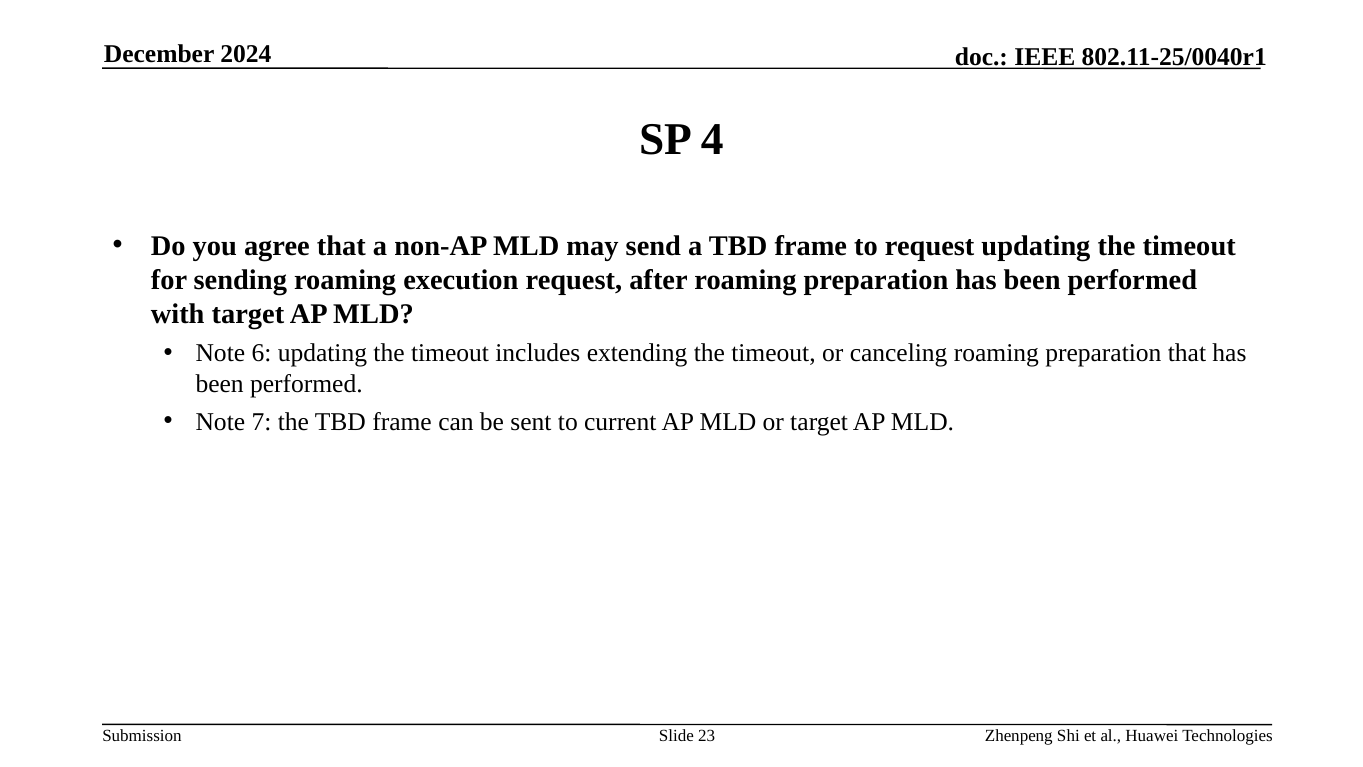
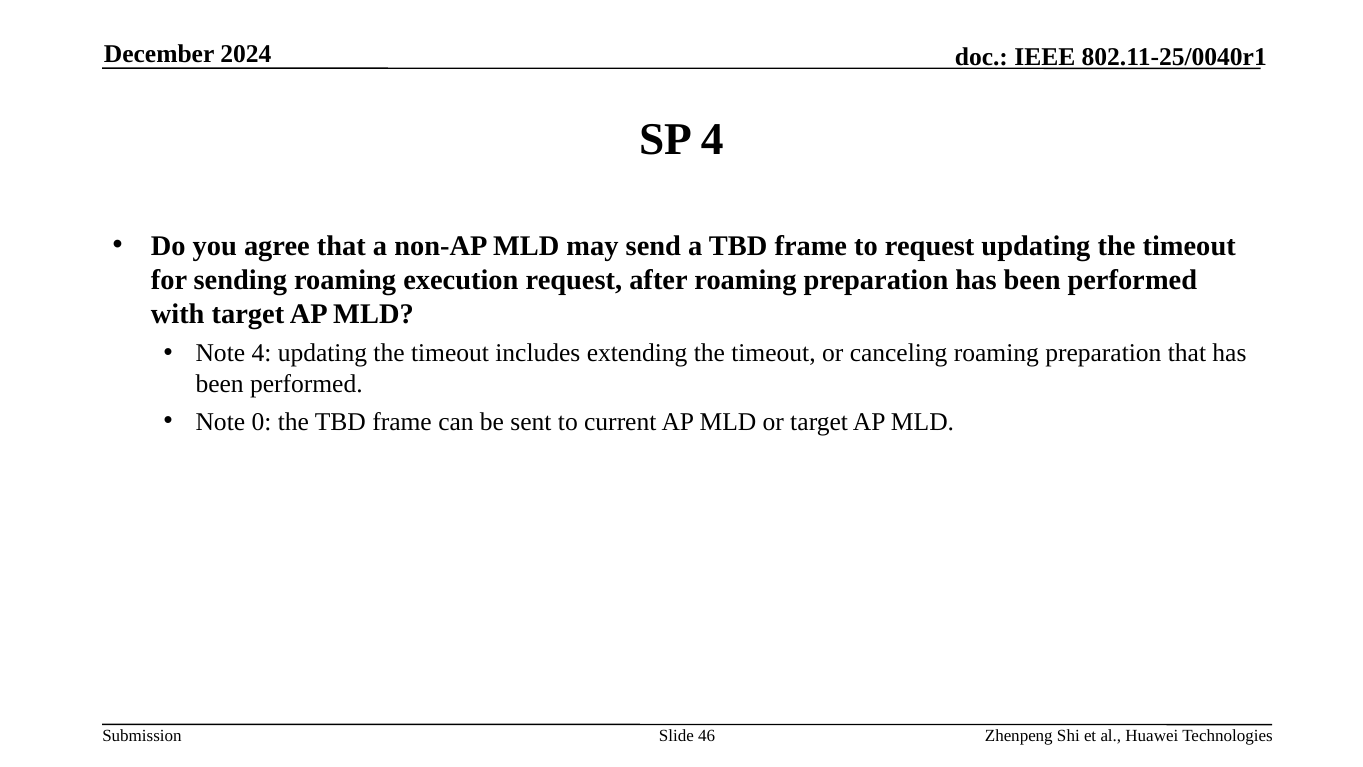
Note 6: 6 -> 4
7: 7 -> 0
23: 23 -> 46
